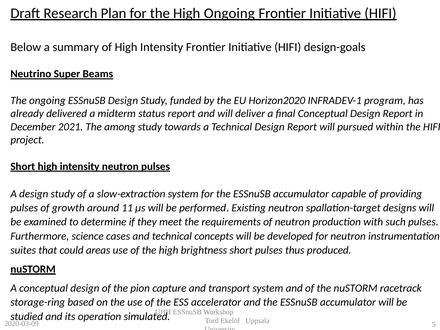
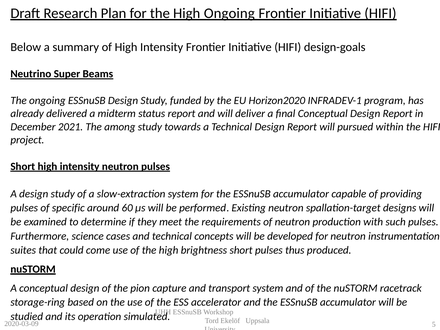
growth: growth -> specific
11: 11 -> 60
areas: areas -> come
